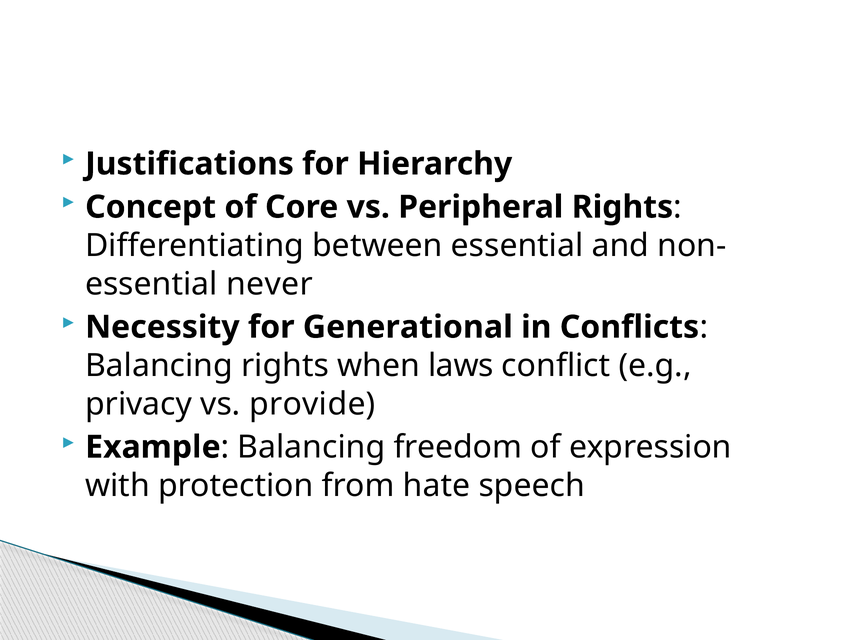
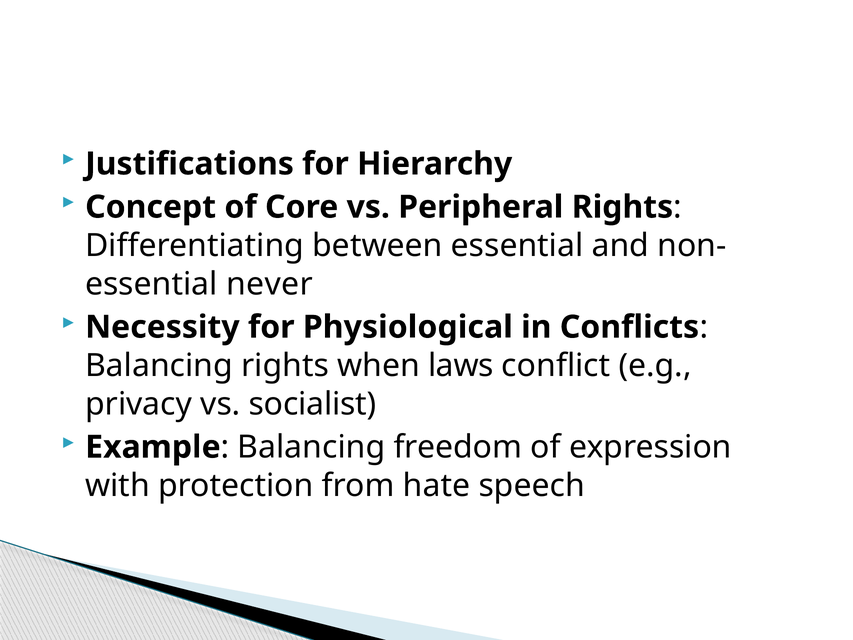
Generational: Generational -> Physiological
provide: provide -> socialist
